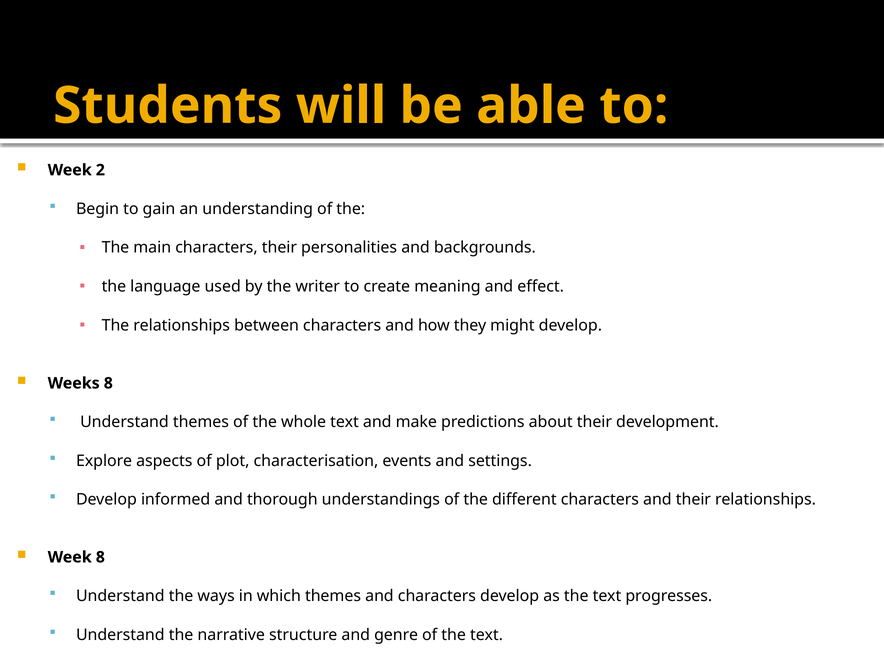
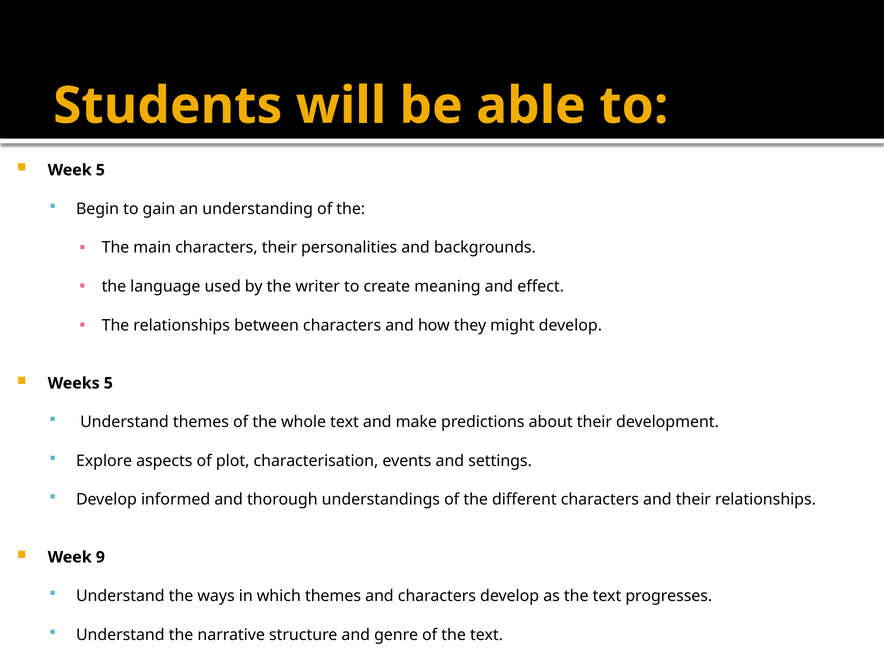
Week 2: 2 -> 5
Weeks 8: 8 -> 5
Week 8: 8 -> 9
